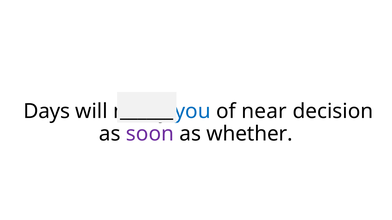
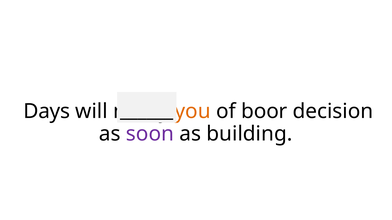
you colour: blue -> orange
near: near -> boor
whether: whether -> building
